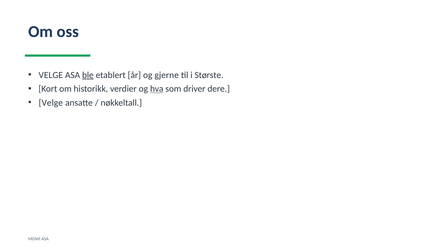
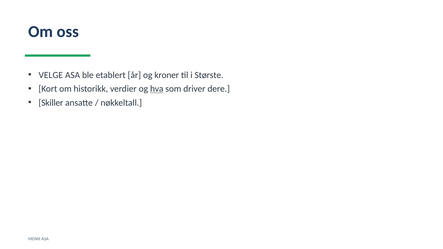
ble underline: present -> none
gjerne: gjerne -> kroner
Velge at (51, 103): Velge -> Skiller
